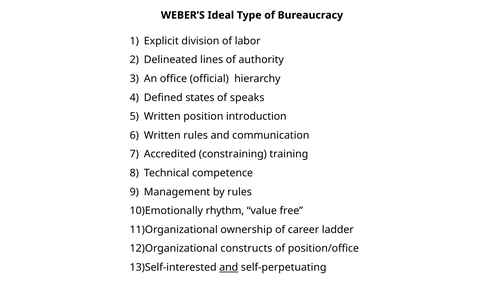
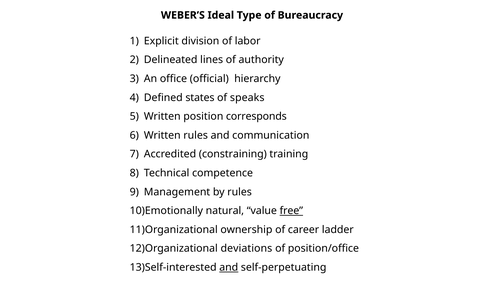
introduction: introduction -> corresponds
rhythm: rhythm -> natural
free underline: none -> present
constructs: constructs -> deviations
